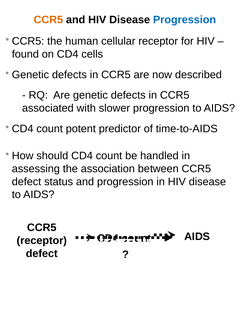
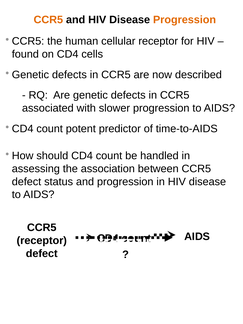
Progression at (185, 20) colour: blue -> orange
